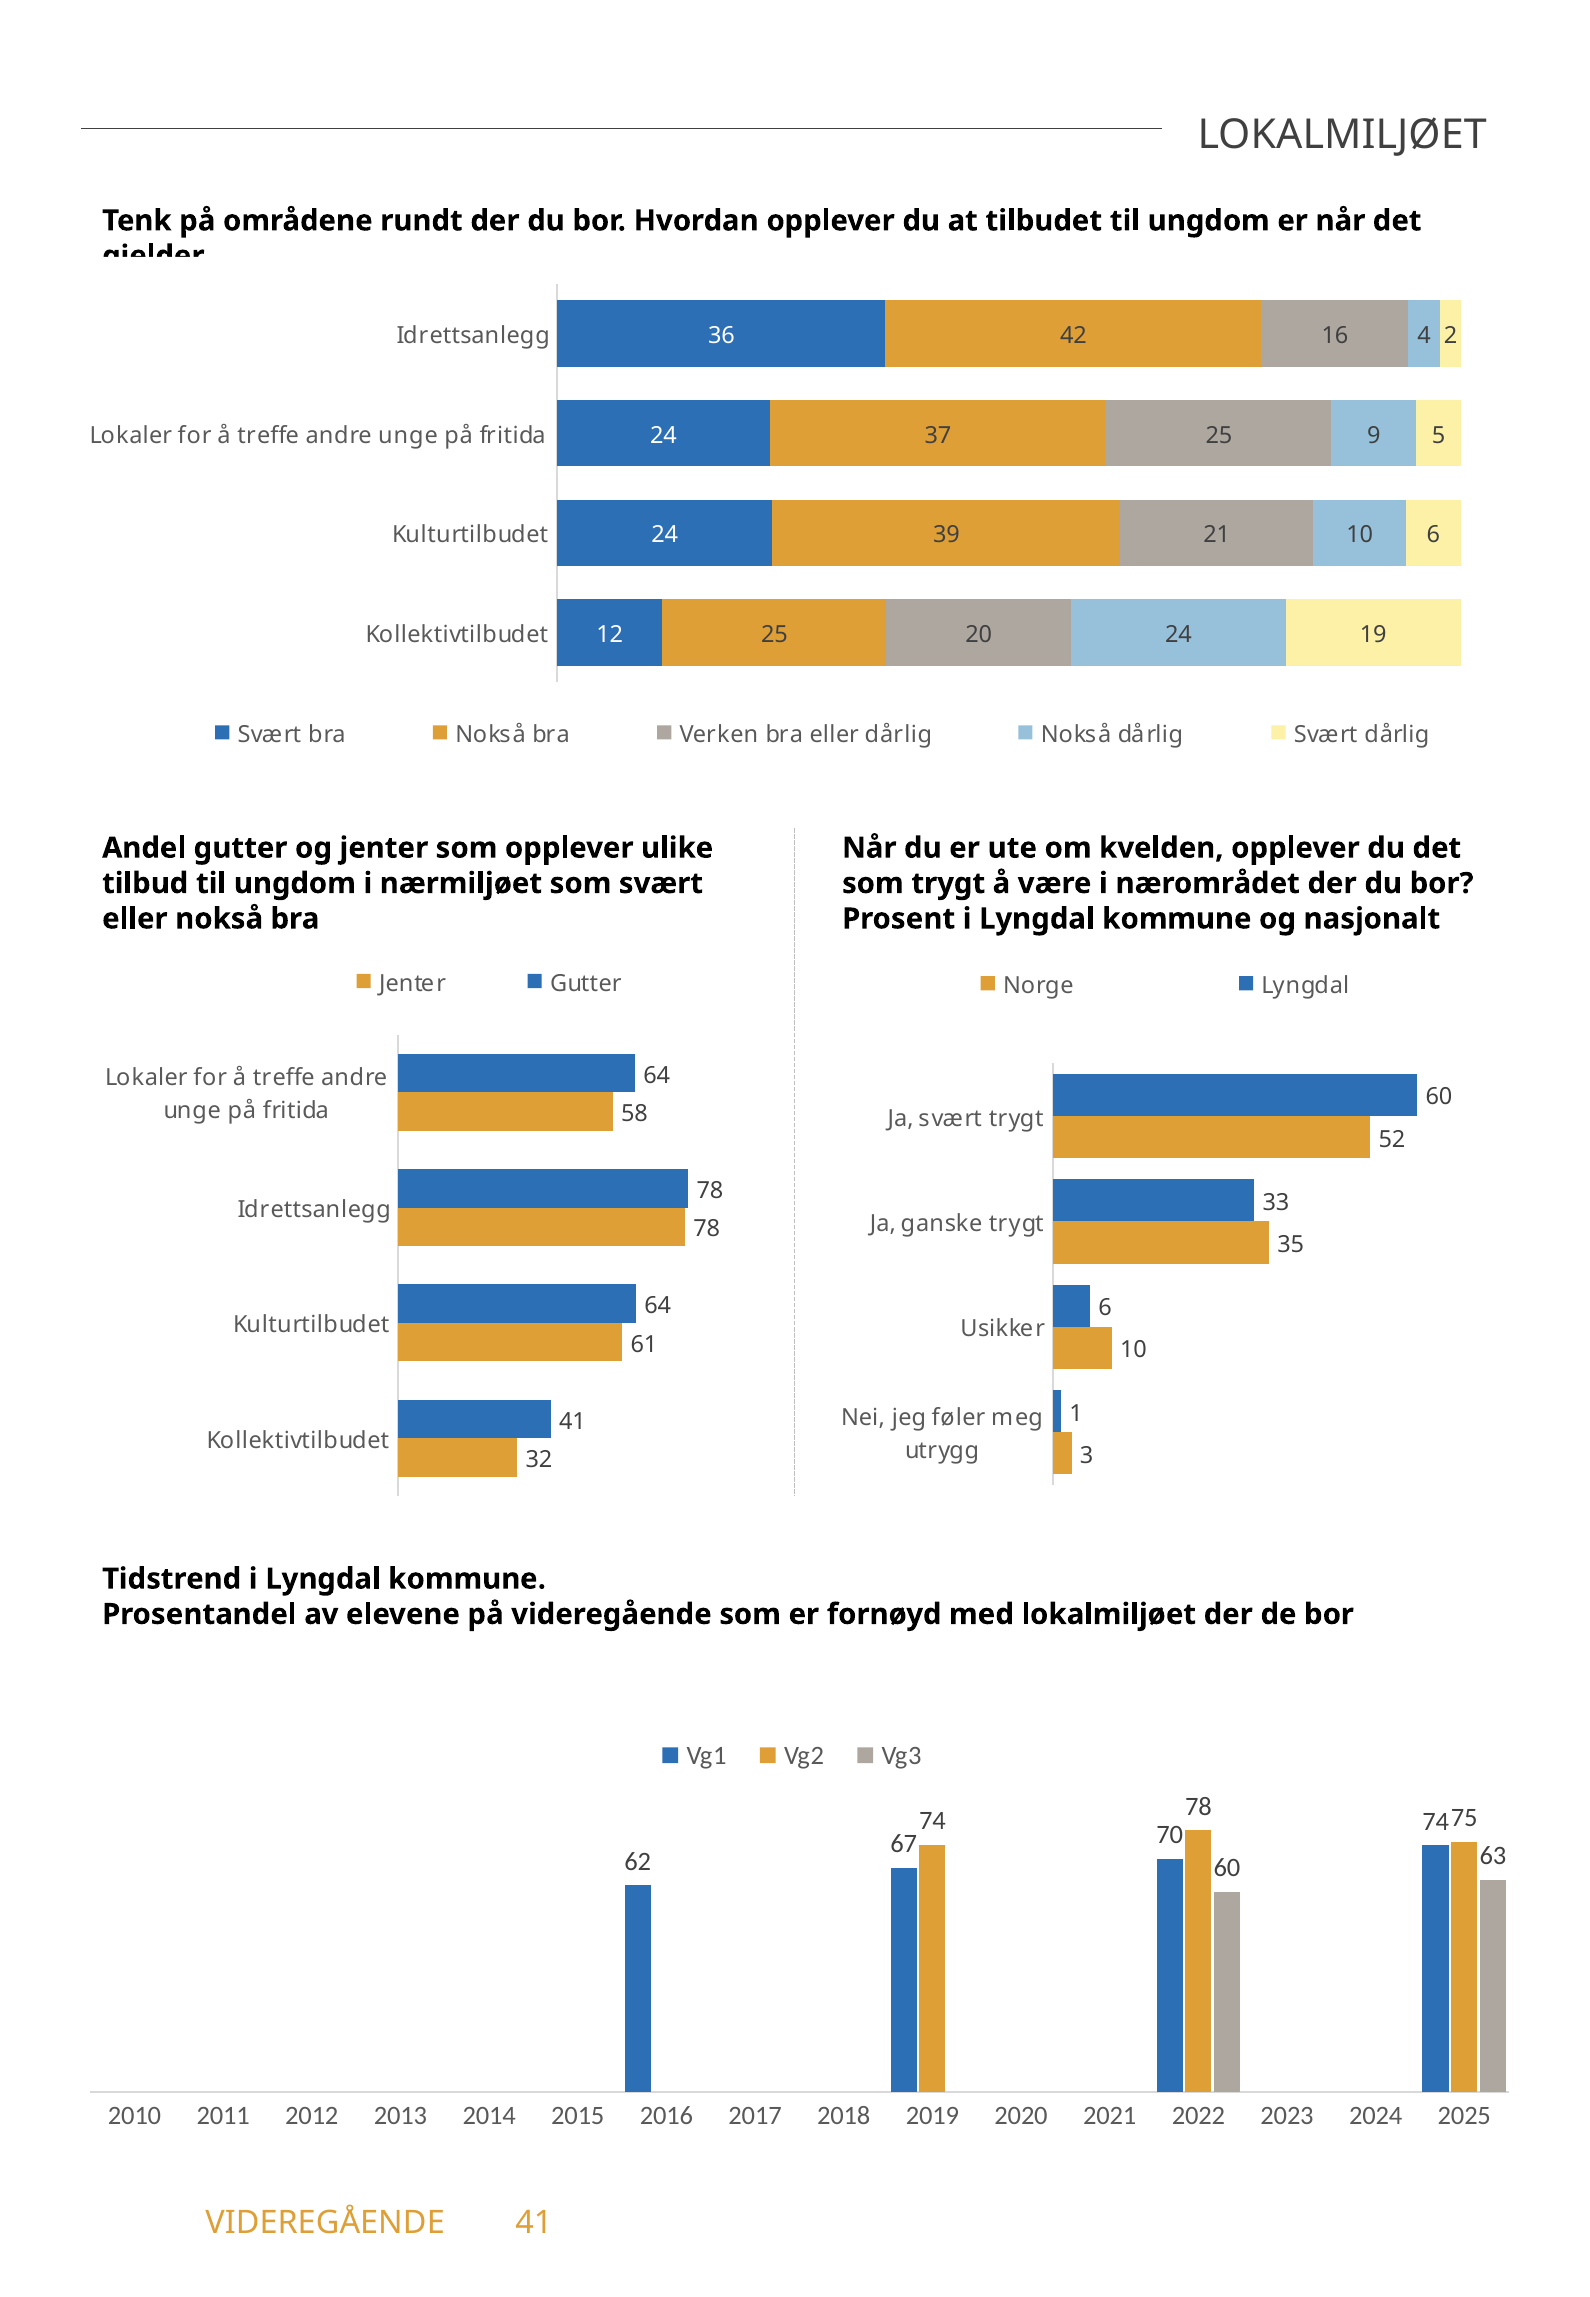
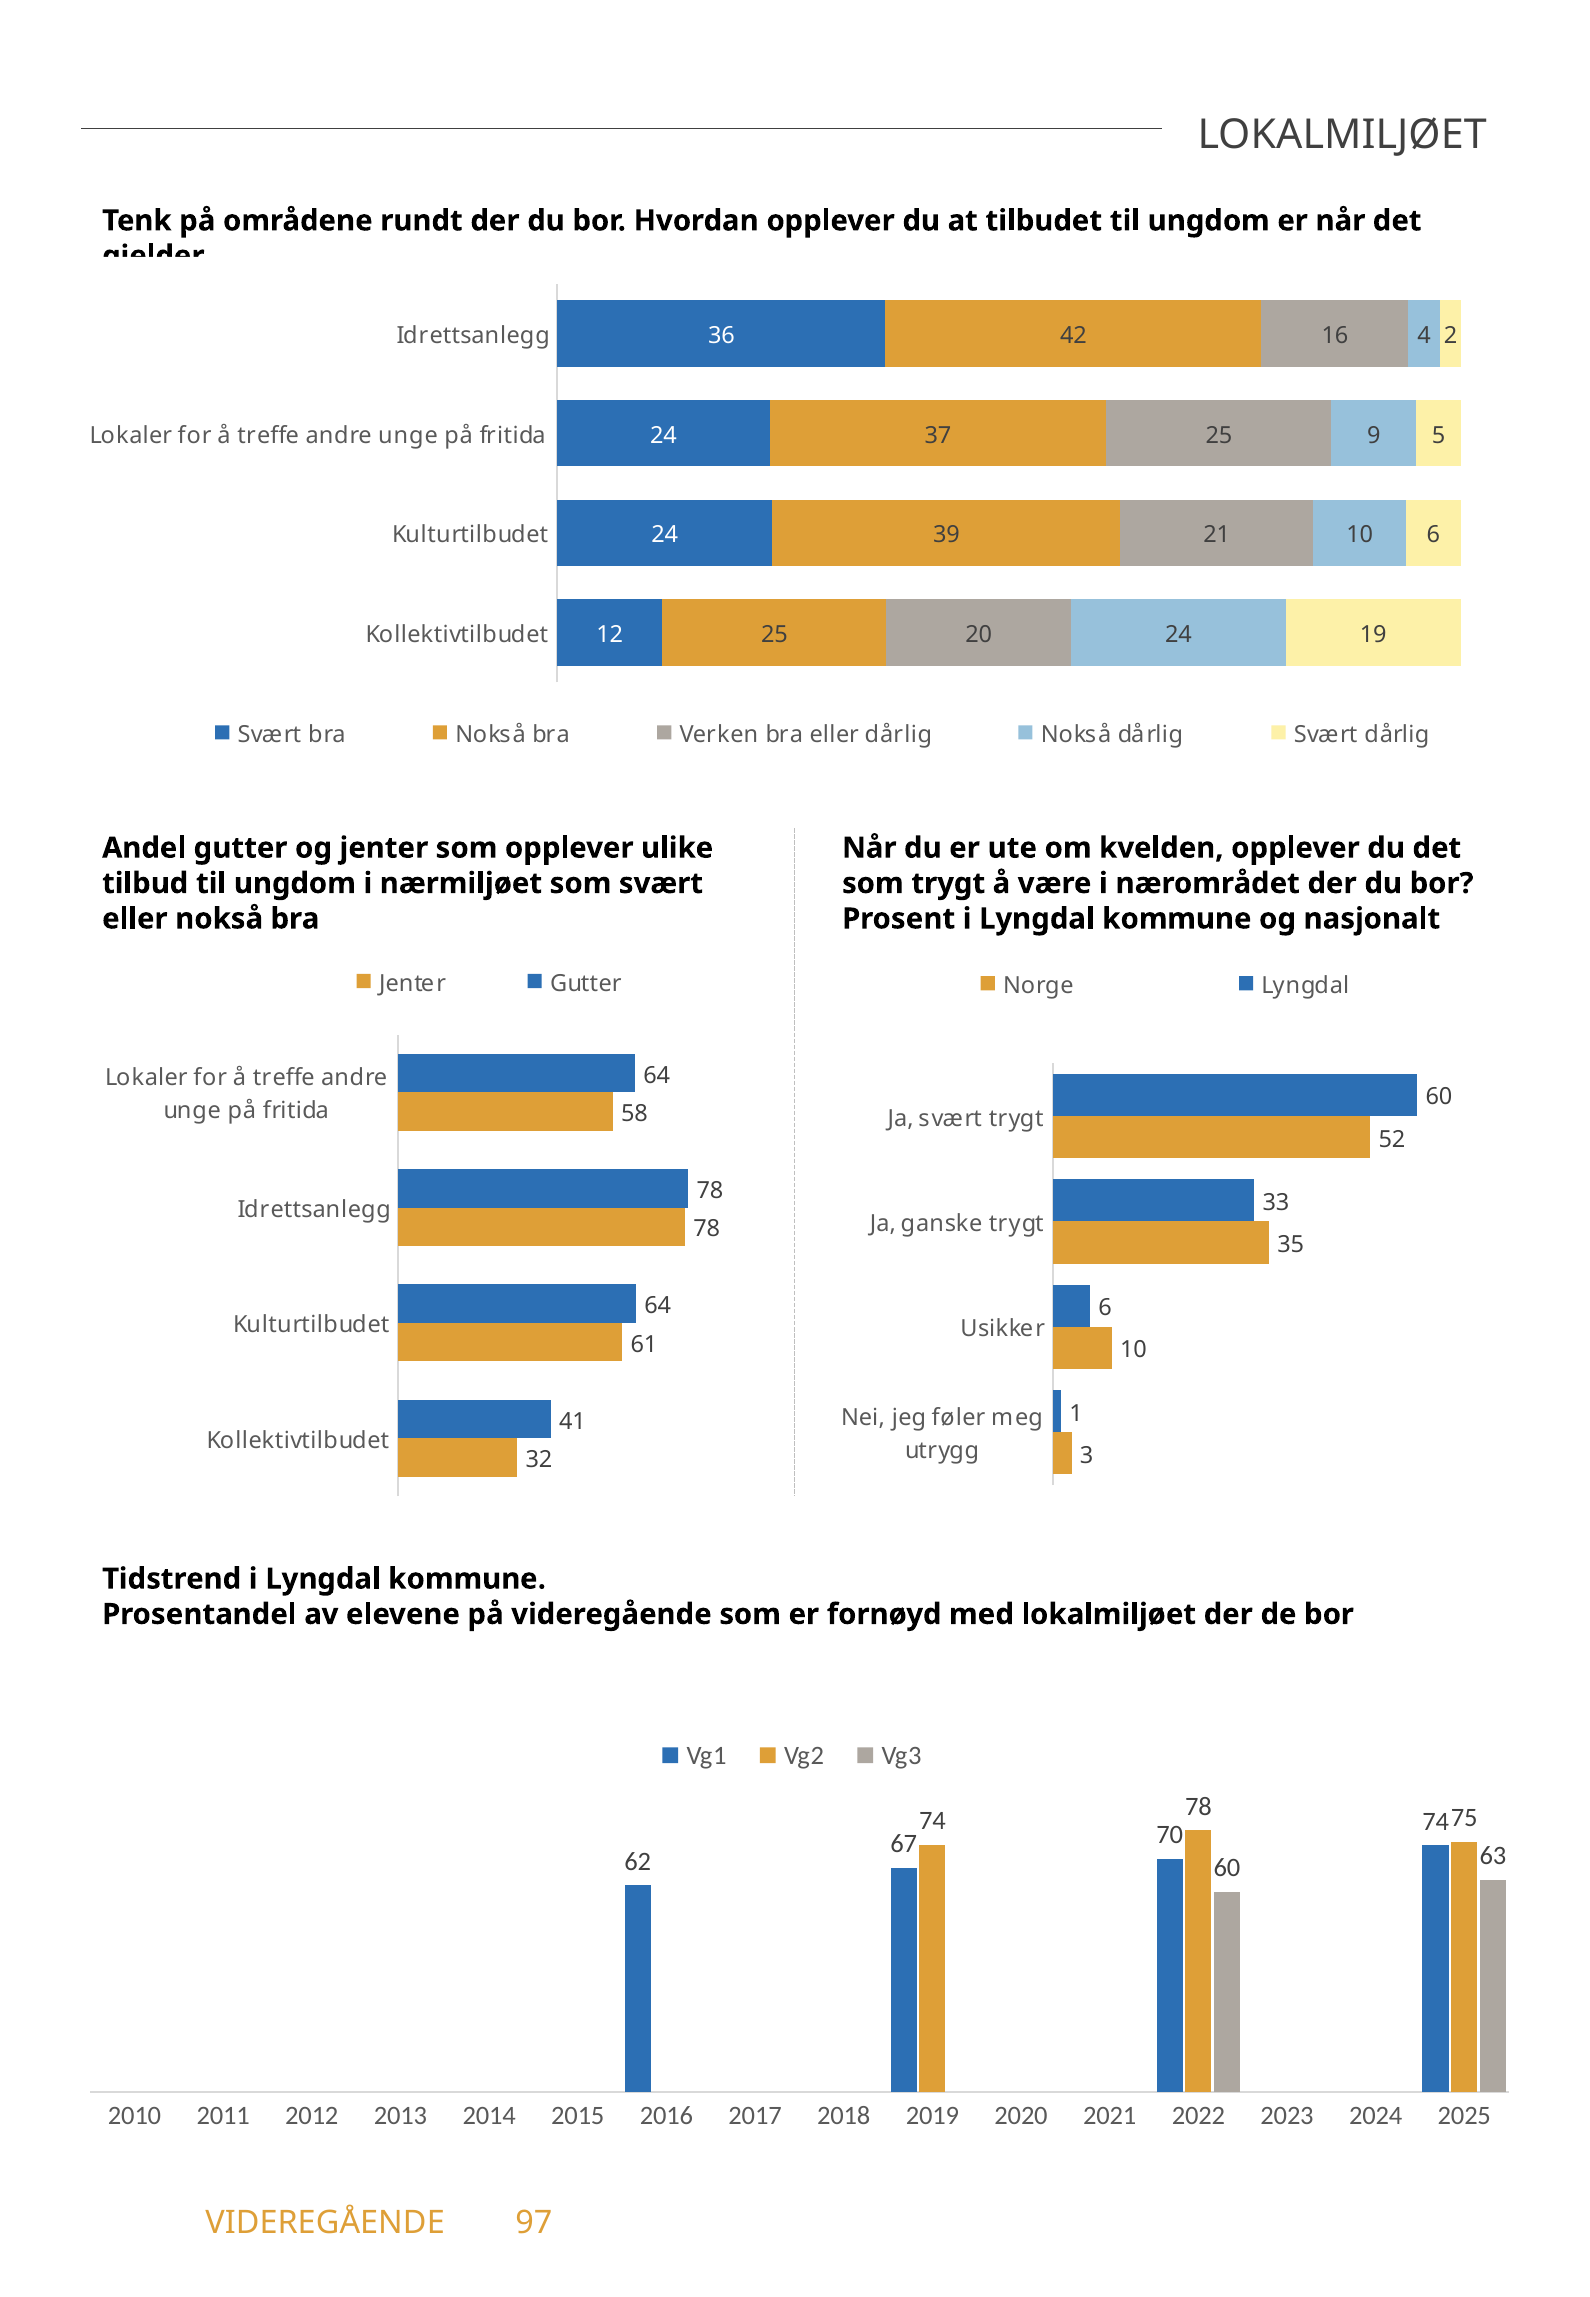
VIDEREGÅENDE 41: 41 -> 97
